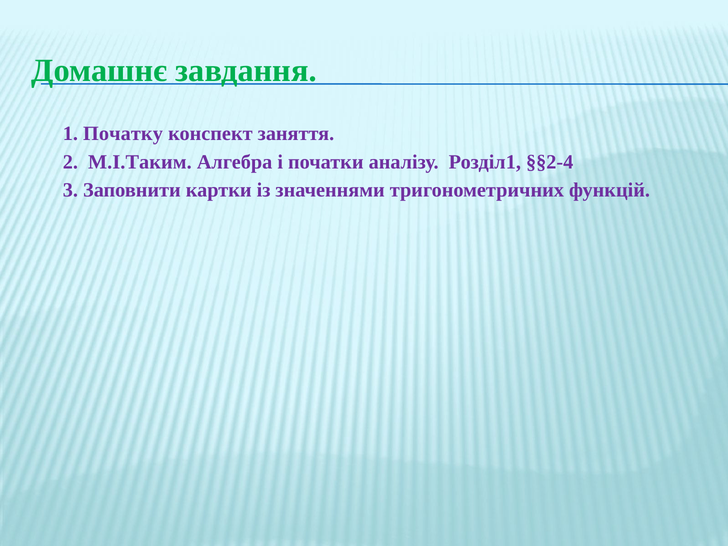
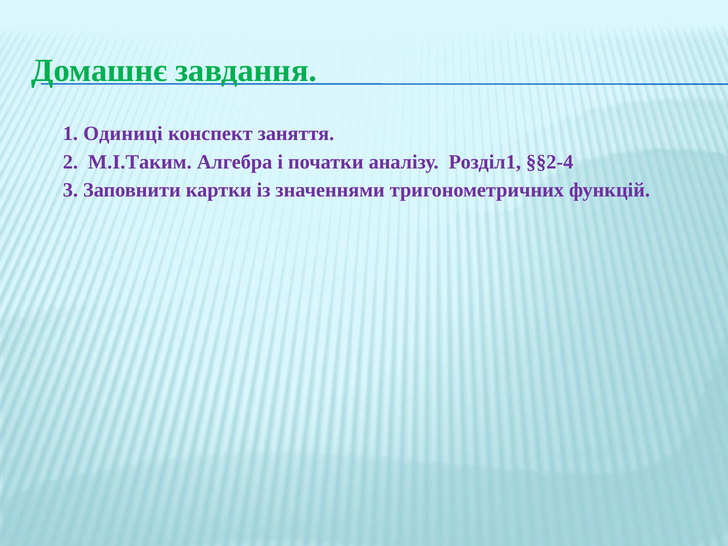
Початку: Початку -> Одиниці
